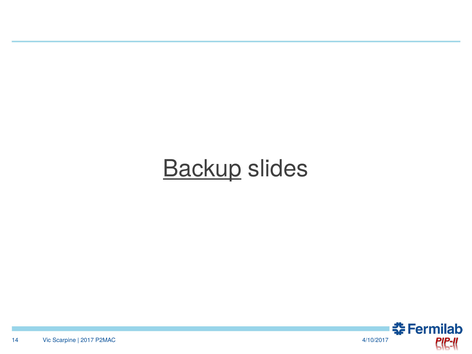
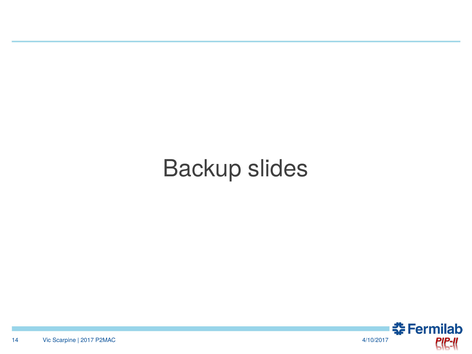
Backup underline: present -> none
